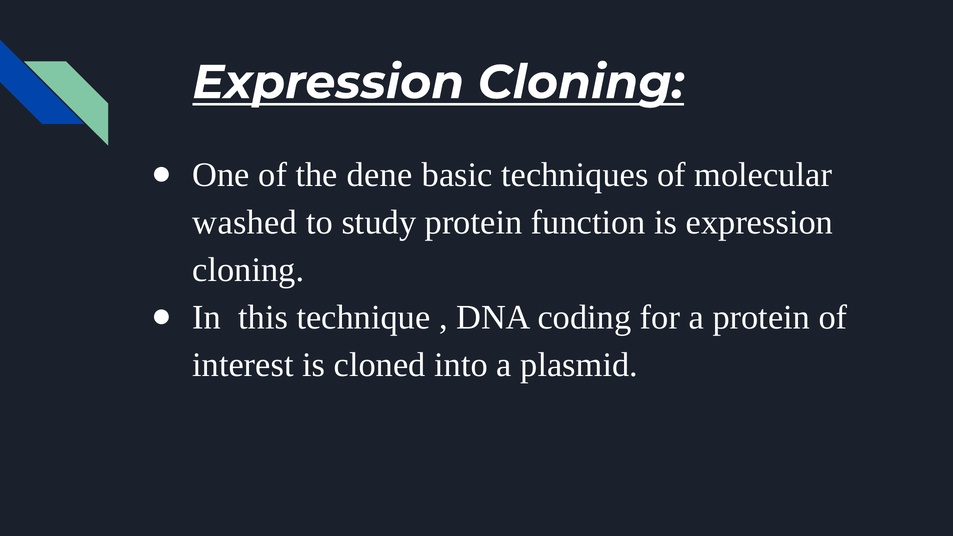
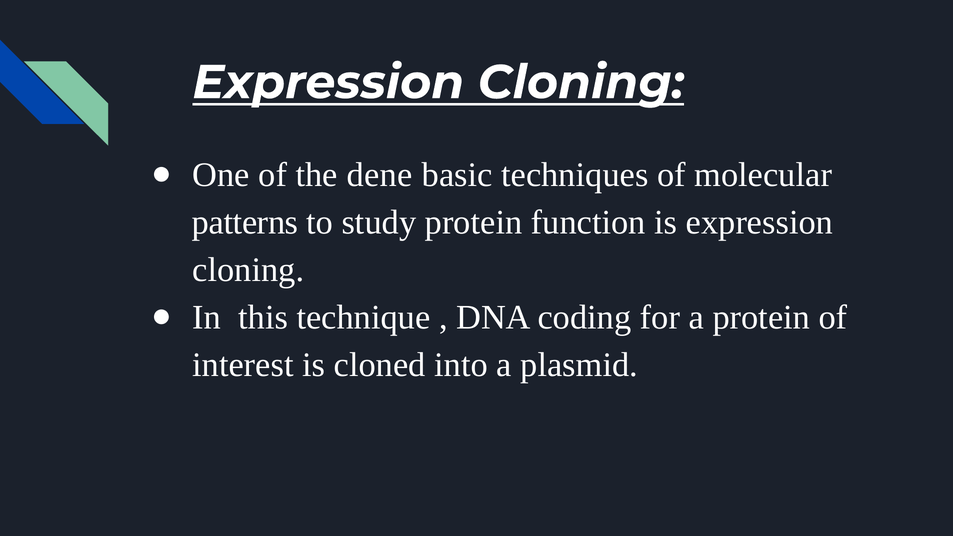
washed: washed -> patterns
